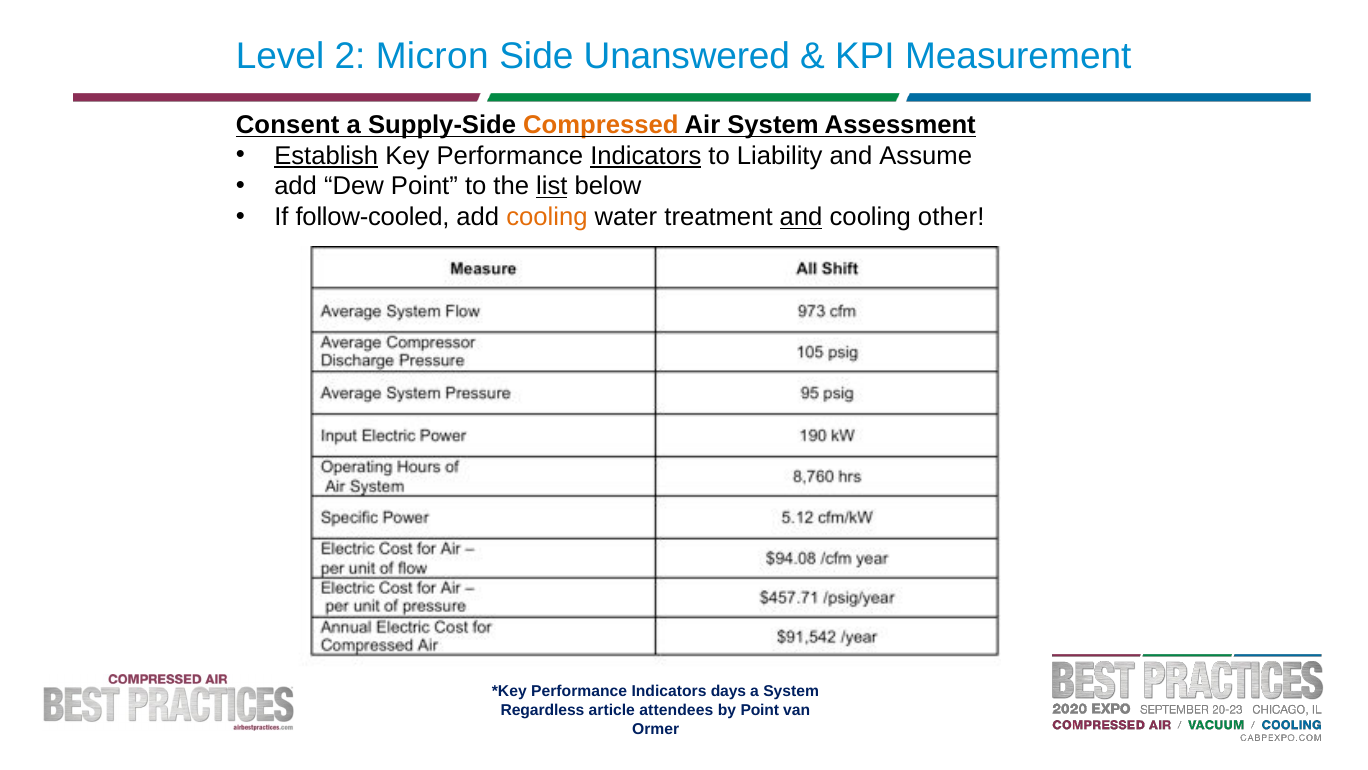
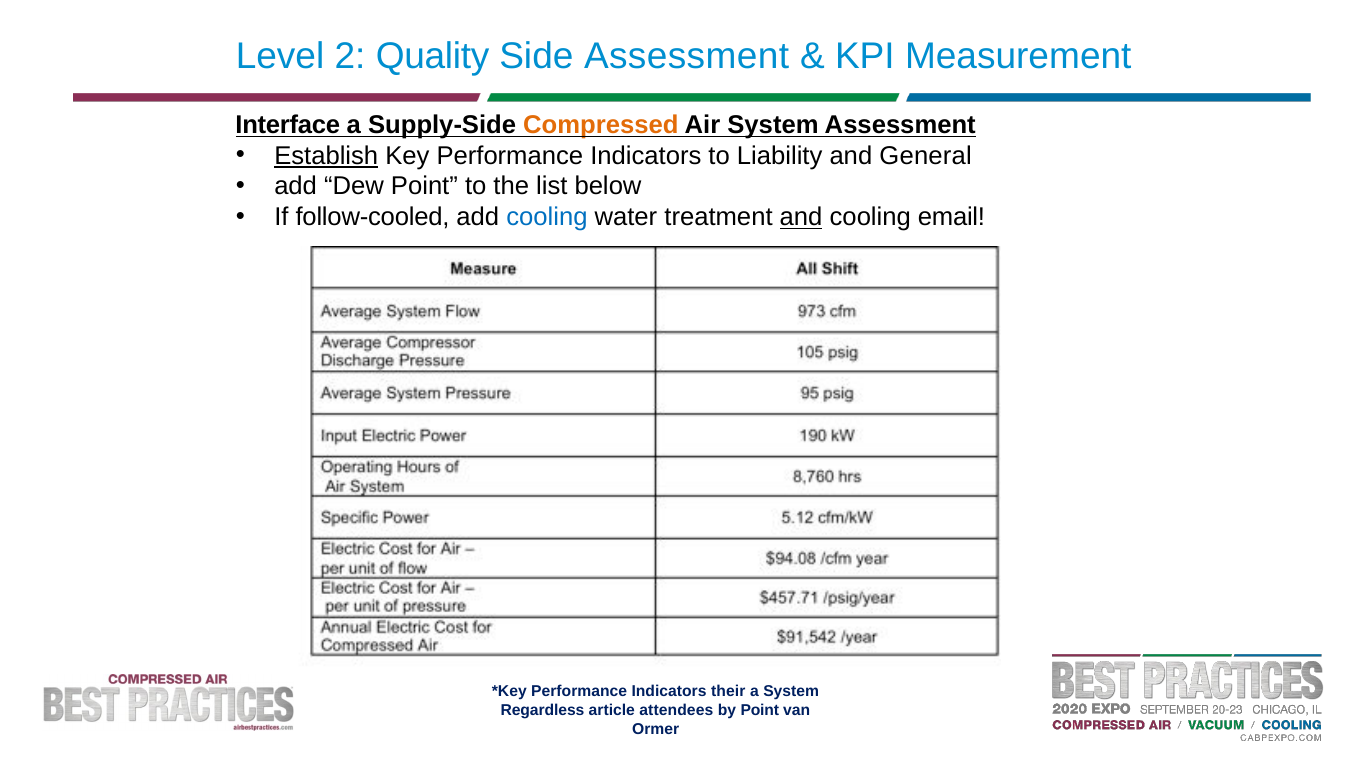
Micron: Micron -> Quality
Side Unanswered: Unanswered -> Assessment
Consent: Consent -> Interface
Indicators at (646, 156) underline: present -> none
Assume: Assume -> General
list underline: present -> none
cooling at (547, 217) colour: orange -> blue
other: other -> email
days: days -> their
